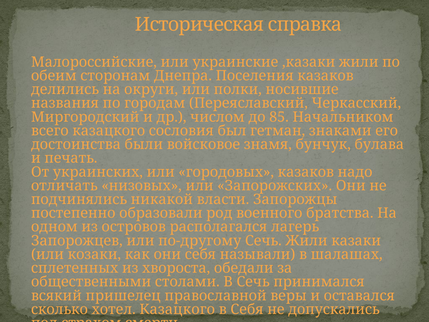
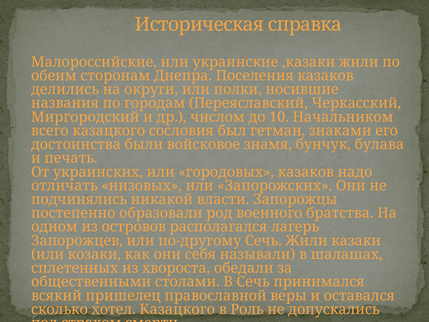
85: 85 -> 10
в Себя: Себя -> Роль
